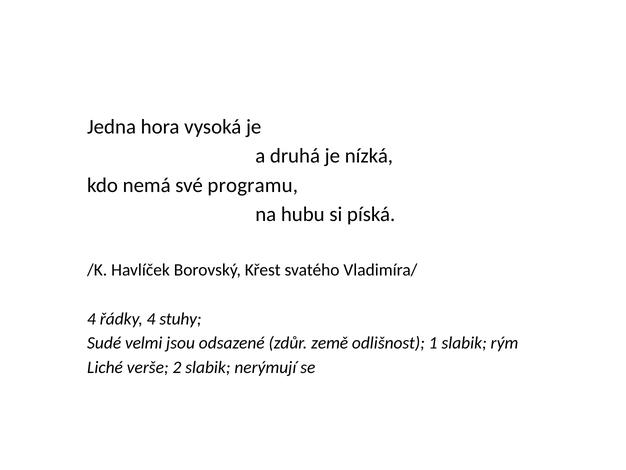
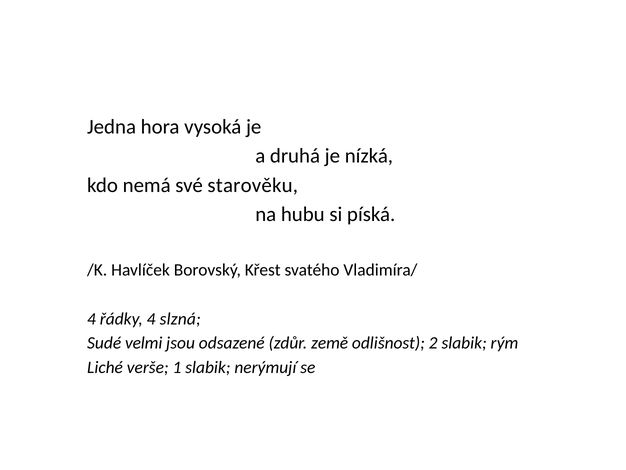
programu: programu -> starověku
stuhy: stuhy -> slzná
1: 1 -> 2
2: 2 -> 1
